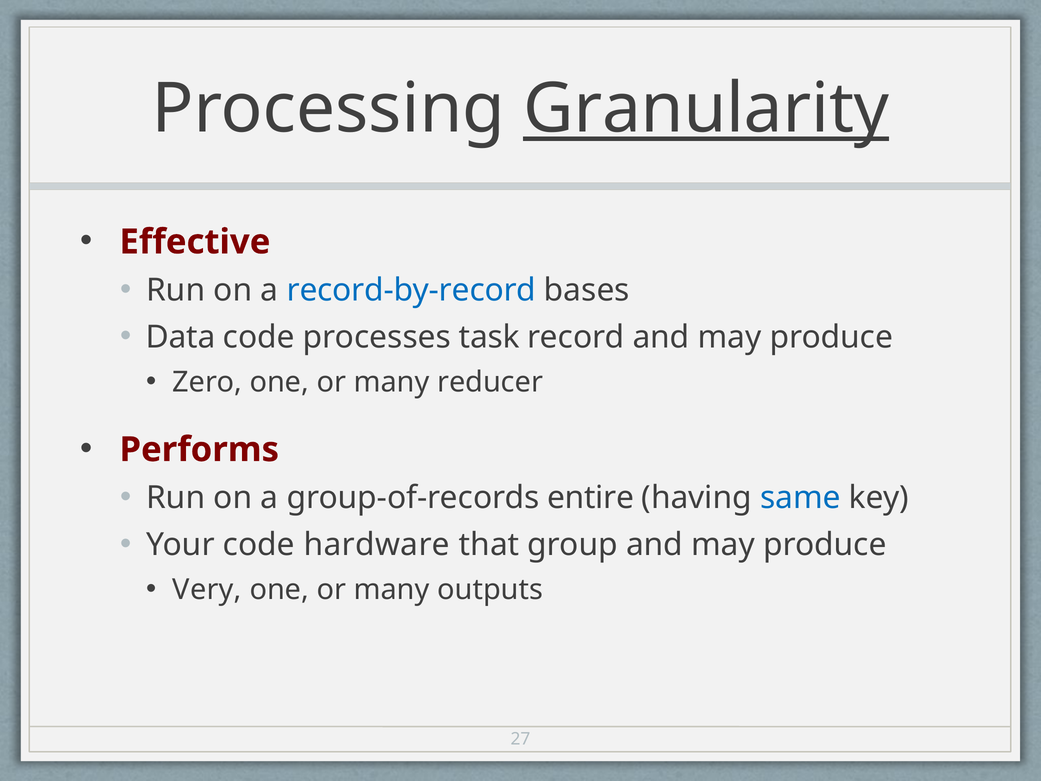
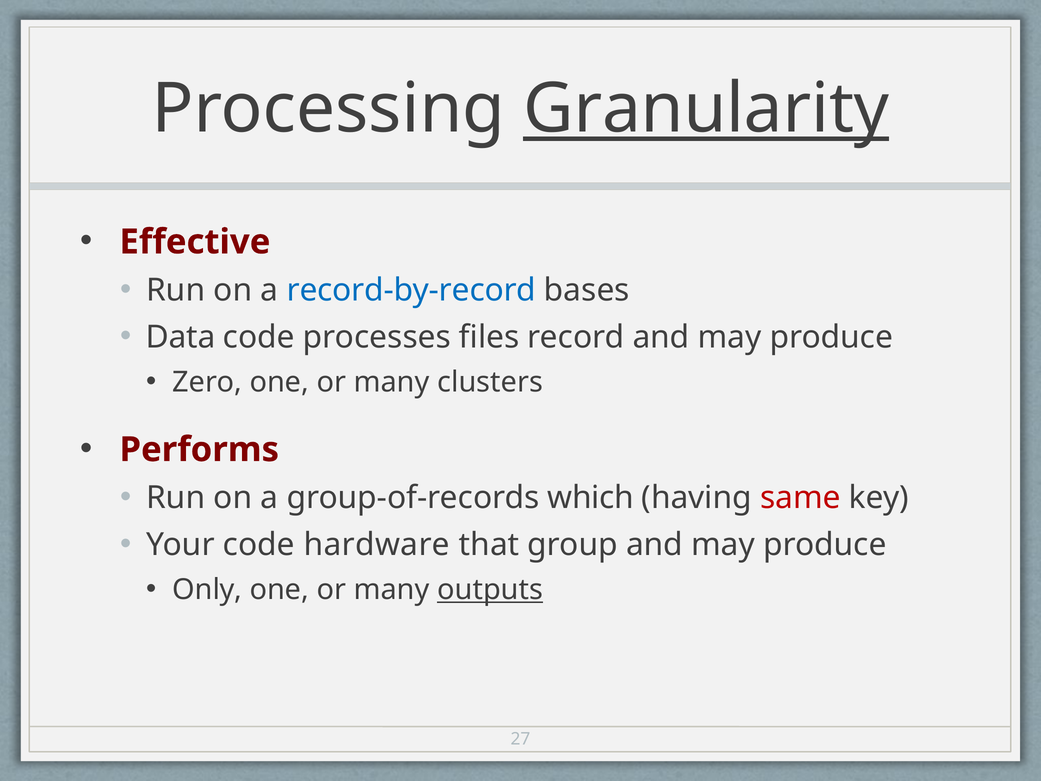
task: task -> files
reducer: reducer -> clusters
entire: entire -> which
same colour: blue -> red
Very: Very -> Only
outputs underline: none -> present
